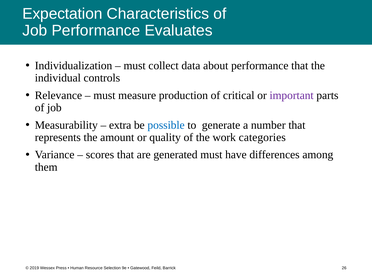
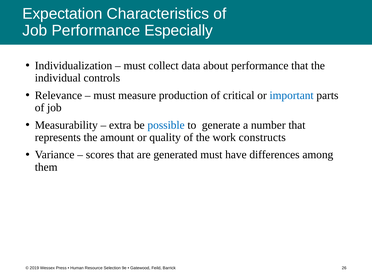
Evaluates: Evaluates -> Especially
important colour: purple -> blue
categories: categories -> constructs
